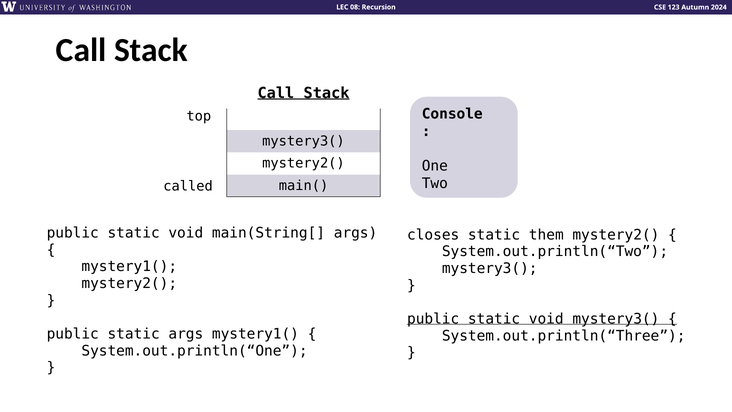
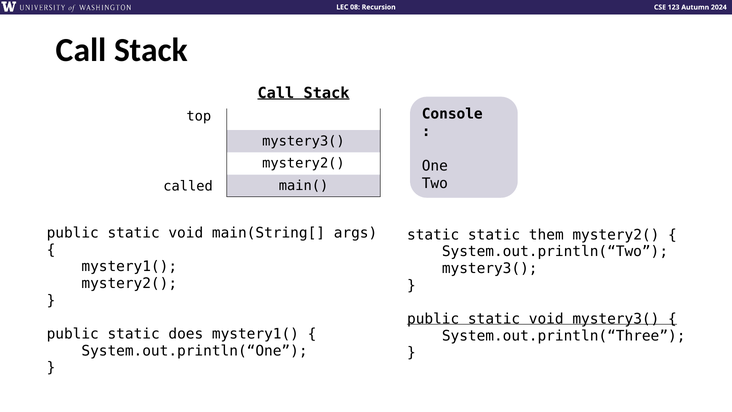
closes at (433, 235): closes -> static
static args: args -> does
